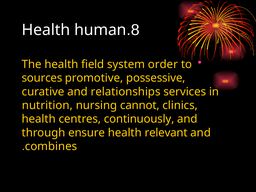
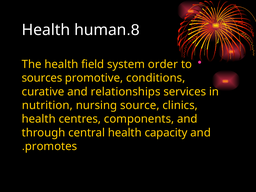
possessive: possessive -> conditions
cannot: cannot -> source
continuously: continuously -> components
ensure: ensure -> central
relevant: relevant -> capacity
combines: combines -> promotes
